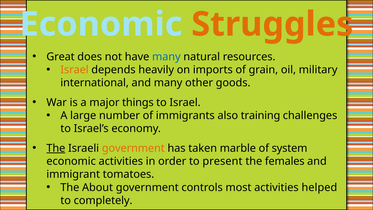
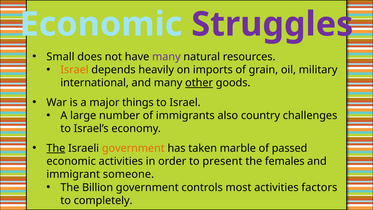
Struggles colour: orange -> purple
Great: Great -> Small
many at (166, 57) colour: blue -> purple
other underline: none -> present
training: training -> country
system: system -> passed
tomatoes: tomatoes -> someone
About: About -> Billion
helped: helped -> factors
